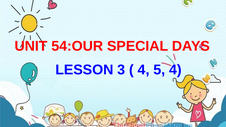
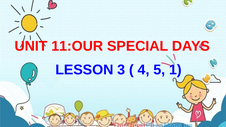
54:OUR: 54:OUR -> 11:OUR
5 4: 4 -> 1
